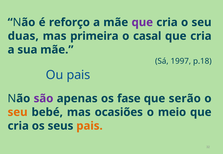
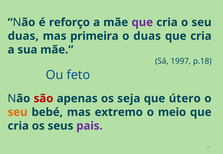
o casal: casal -> duas
Ou pais: pais -> feto
são colour: purple -> red
fase: fase -> seja
serão: serão -> útero
ocasiões: ocasiões -> extremo
pais at (89, 126) colour: orange -> purple
